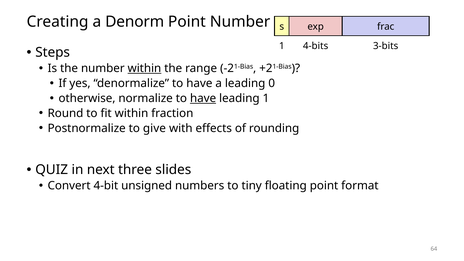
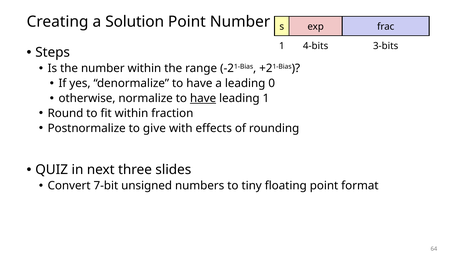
Denorm: Denorm -> Solution
within at (144, 68) underline: present -> none
4-bit: 4-bit -> 7-bit
